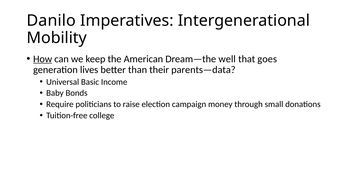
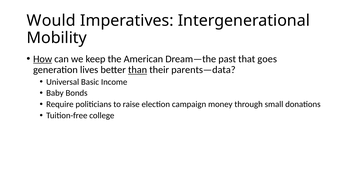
Danilo: Danilo -> Would
well: well -> past
than underline: none -> present
